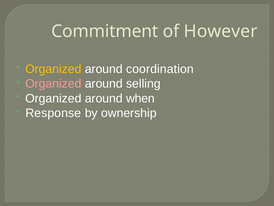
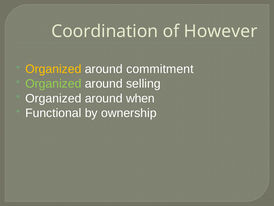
Commitment: Commitment -> Coordination
coordination: coordination -> commitment
Organized at (53, 84) colour: pink -> light green
Response: Response -> Functional
